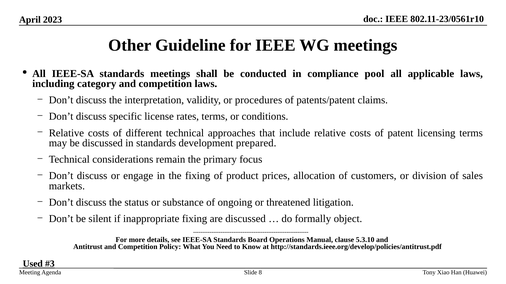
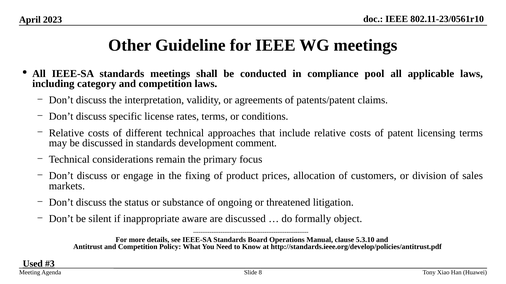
procedures: procedures -> agreements
prepared: prepared -> comment
inappropriate fixing: fixing -> aware
